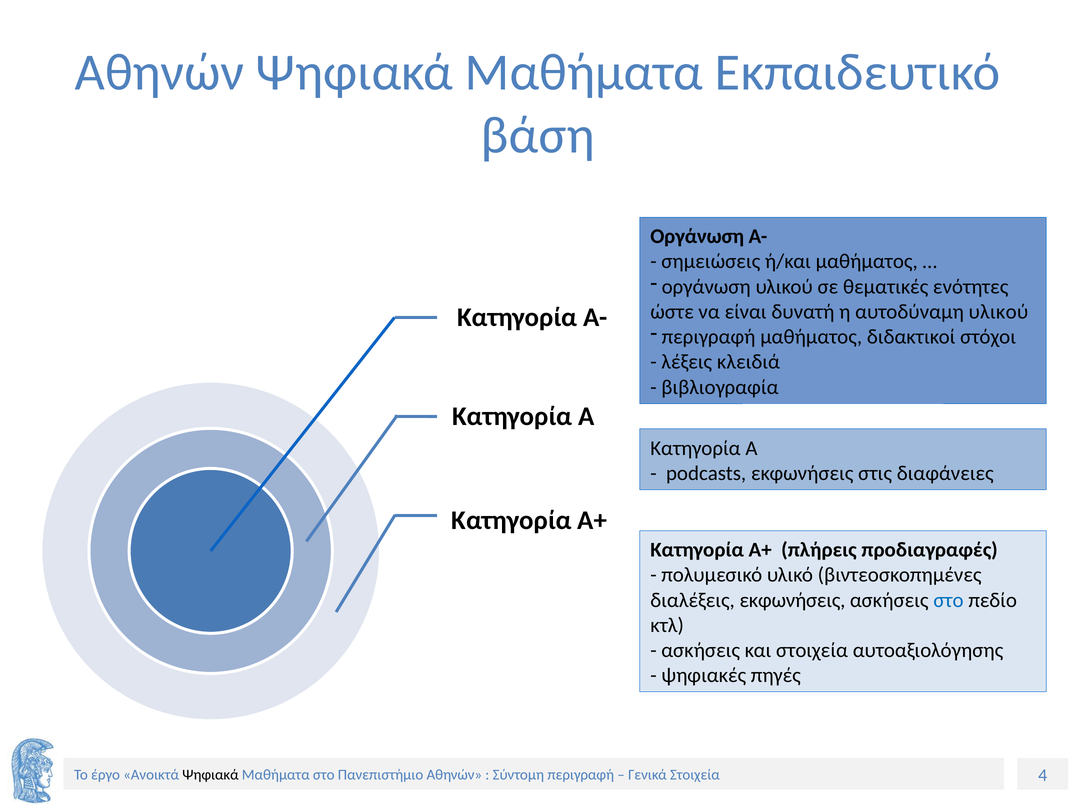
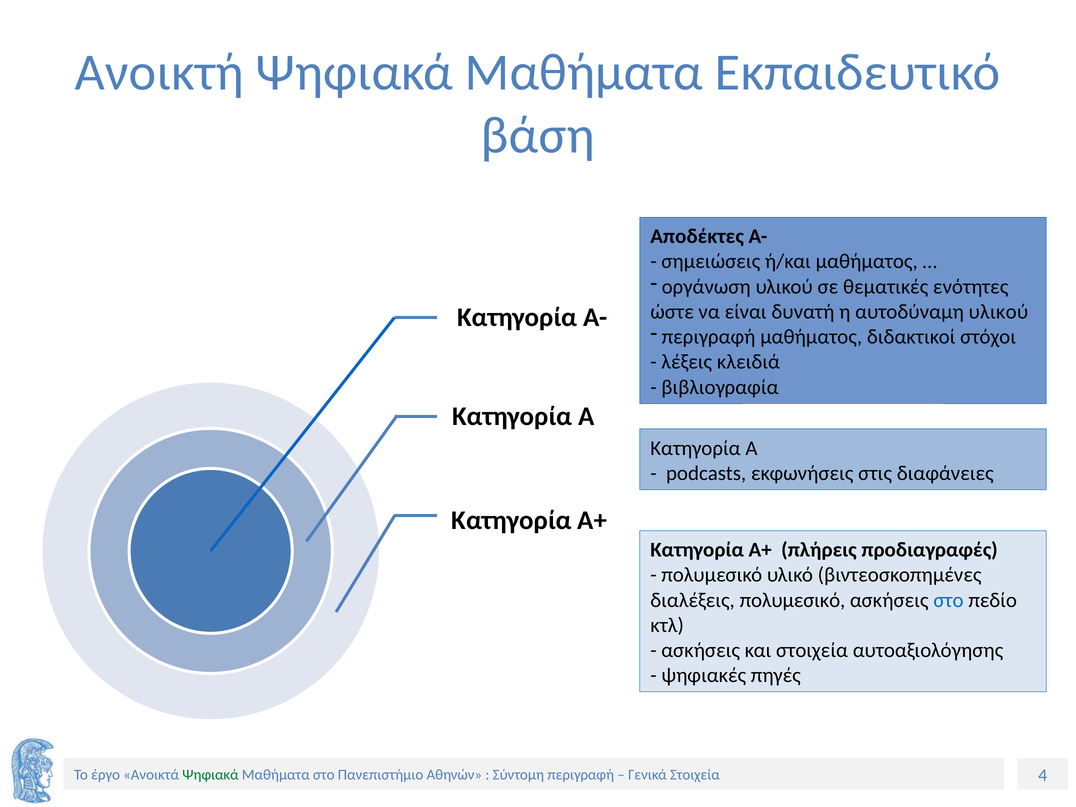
Αθηνών at (159, 73): Αθηνών -> Ανοικτή
Οργάνωση at (697, 236): Οργάνωση -> Αποδέκτες
διαλέξεις εκφωνήσεις: εκφωνήσεις -> πολυμεσικό
Ψηφιακά at (210, 775) colour: black -> green
